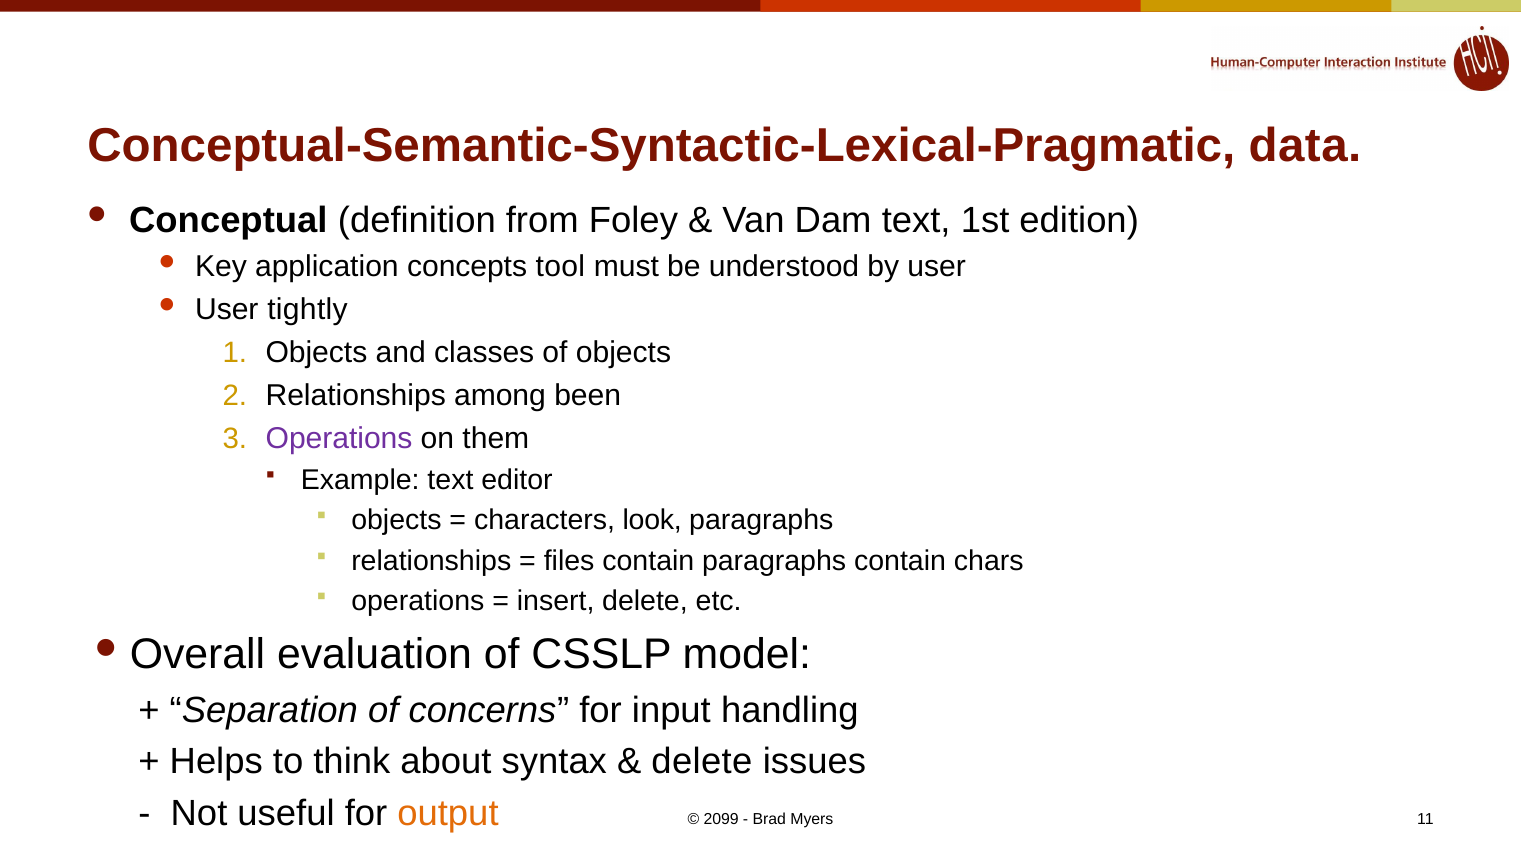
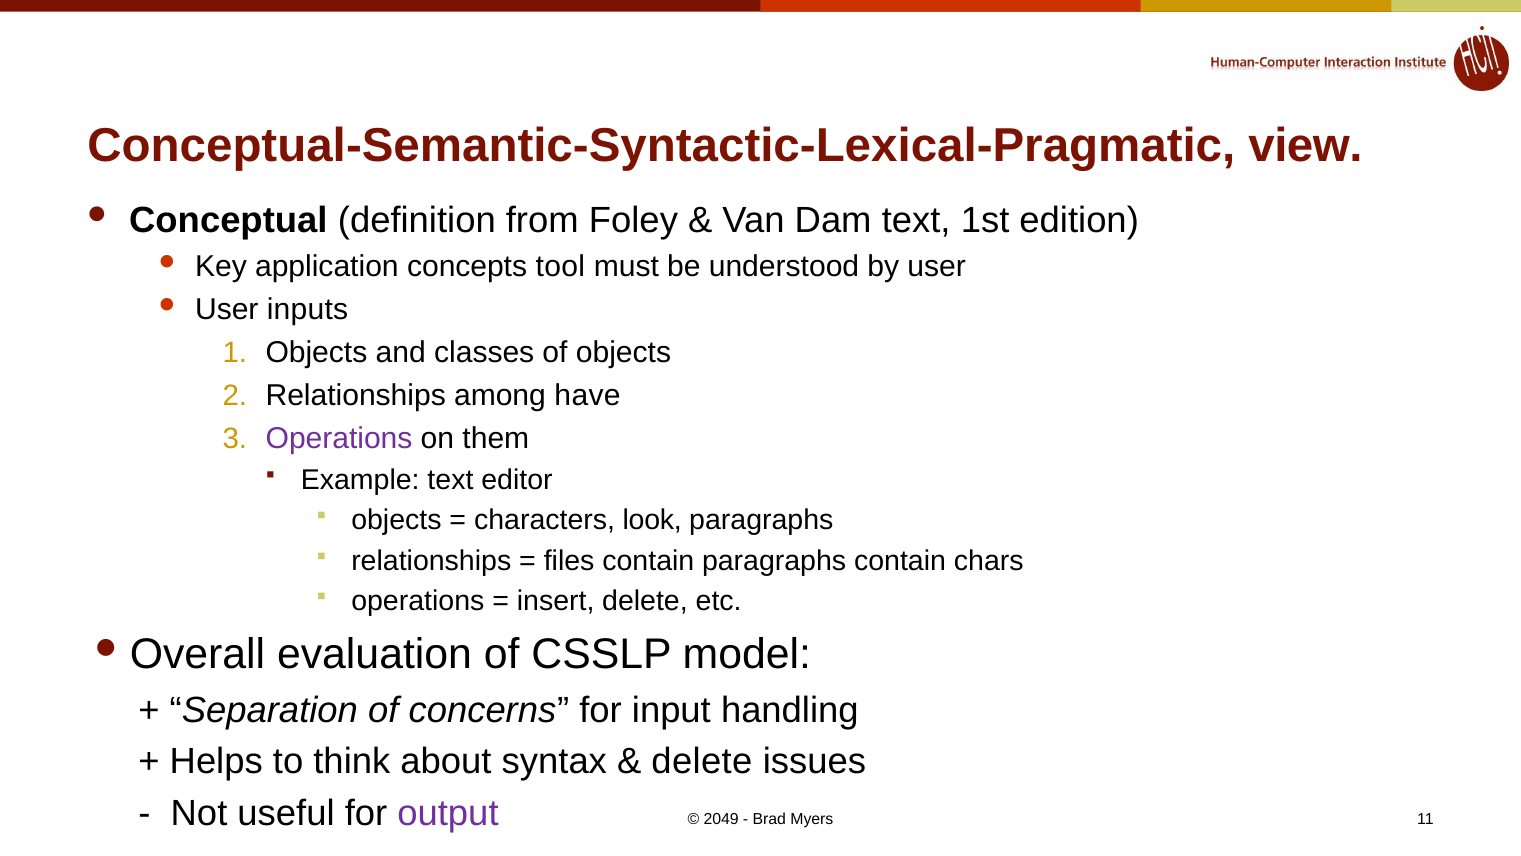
data: data -> view
tightly: tightly -> inputs
been: been -> have
output colour: orange -> purple
2099: 2099 -> 2049
